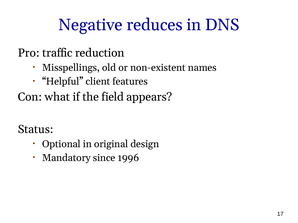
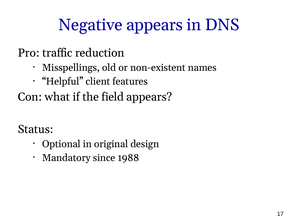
Negative reduces: reduces -> appears
1996: 1996 -> 1988
